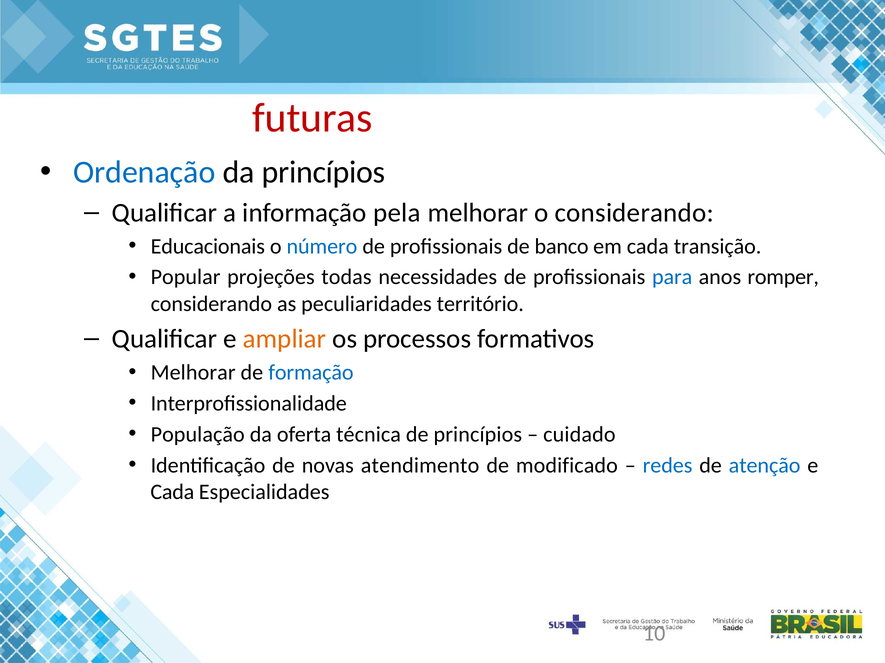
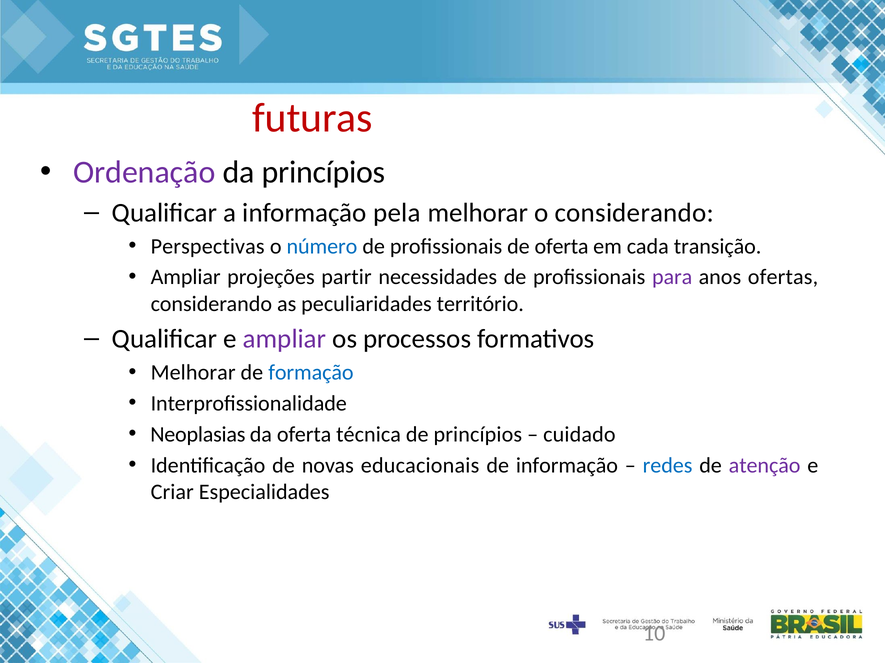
Ordenação colour: blue -> purple
Educacionais at (208, 247): Educacionais -> Perspectivas
de banco: banco -> oferta
Popular at (186, 278): Popular -> Ampliar
todas: todas -> partir
para colour: blue -> purple
romper: romper -> ofertas
ampliar at (285, 339) colour: orange -> purple
População: População -> Neoplasias
atendimento: atendimento -> educacionais
de modificado: modificado -> informação
atenção colour: blue -> purple
Cada at (172, 492): Cada -> Criar
